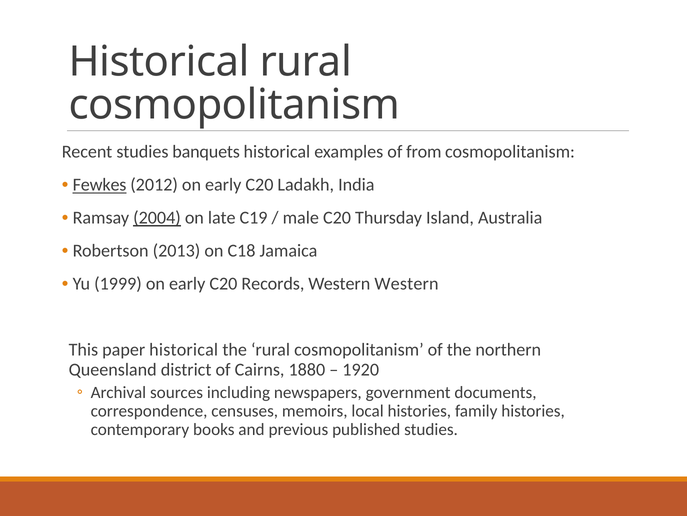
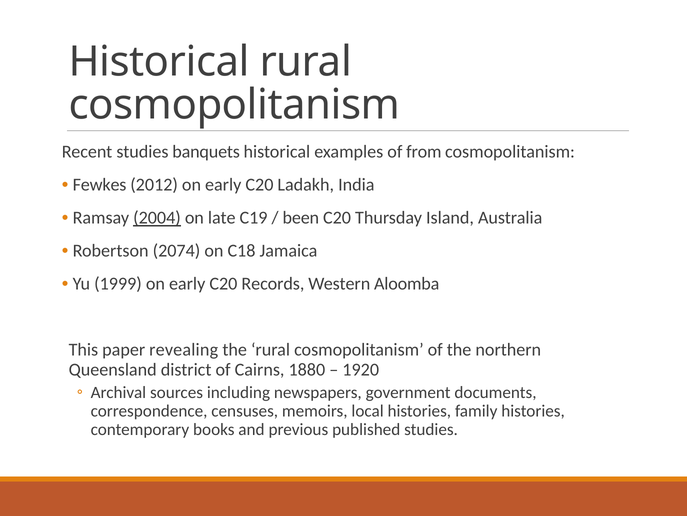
Fewkes underline: present -> none
male: male -> been
2013: 2013 -> 2074
Western Western: Western -> Aloomba
paper historical: historical -> revealing
